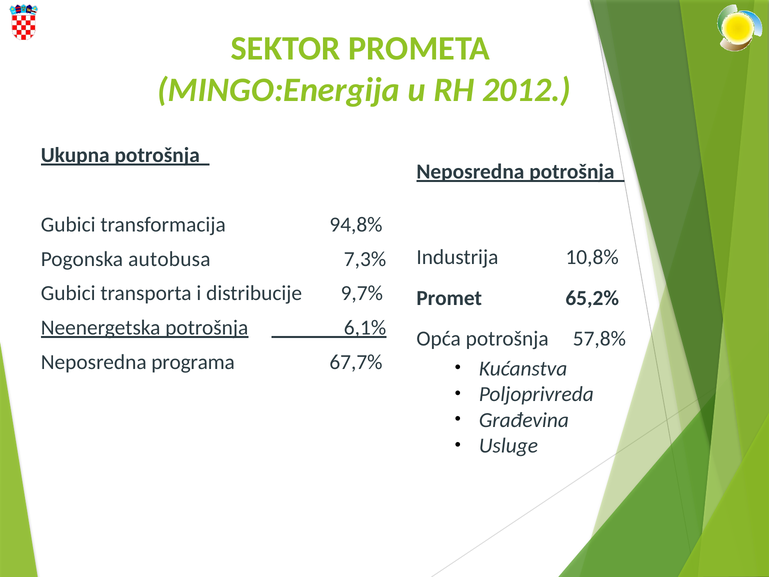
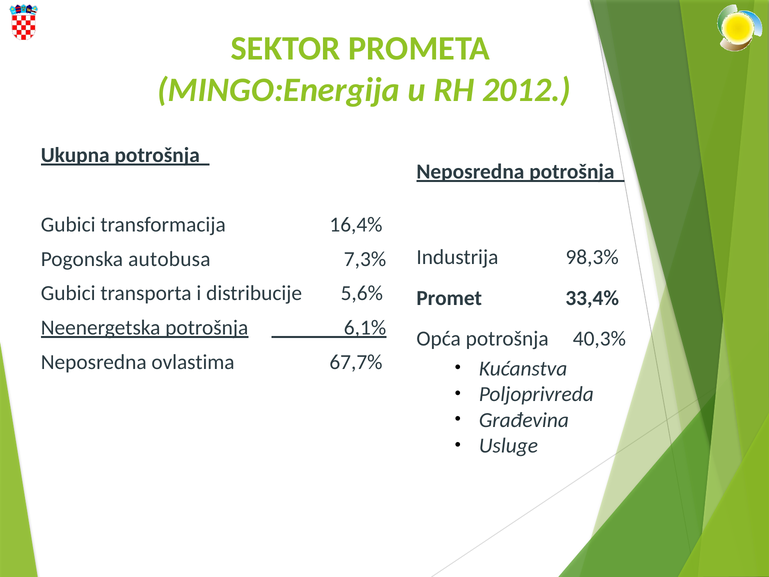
94,8%: 94,8% -> 16,4%
10,8%: 10,8% -> 98,3%
9,7%: 9,7% -> 5,6%
65,2%: 65,2% -> 33,4%
57,8%: 57,8% -> 40,3%
programa: programa -> ovlastima
